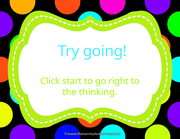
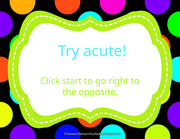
going: going -> acute
thinking: thinking -> opposite
